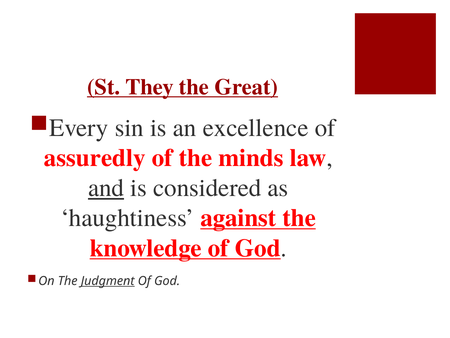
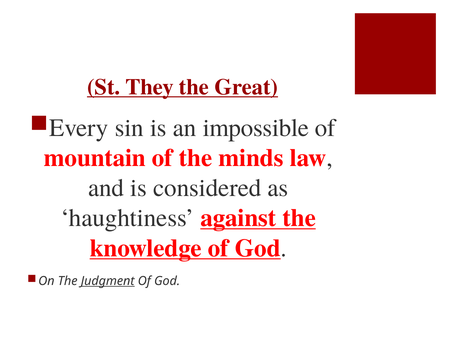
excellence: excellence -> impossible
assuredly: assuredly -> mountain
and underline: present -> none
